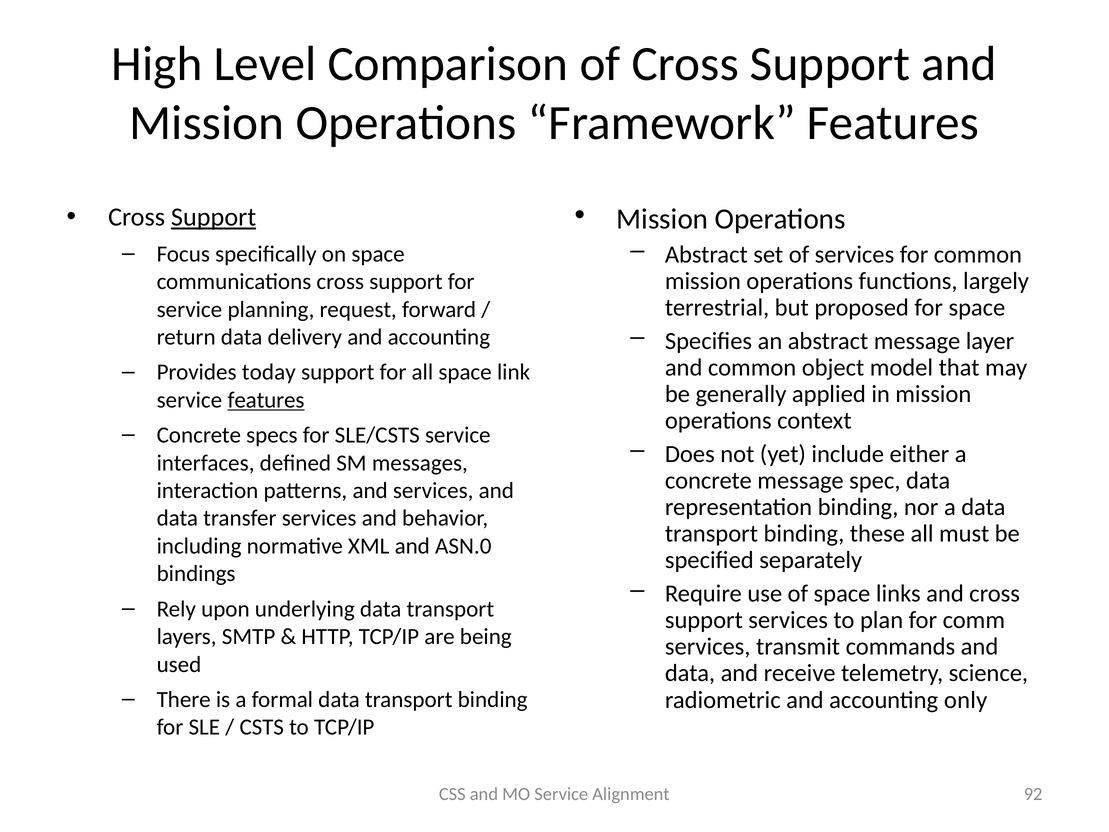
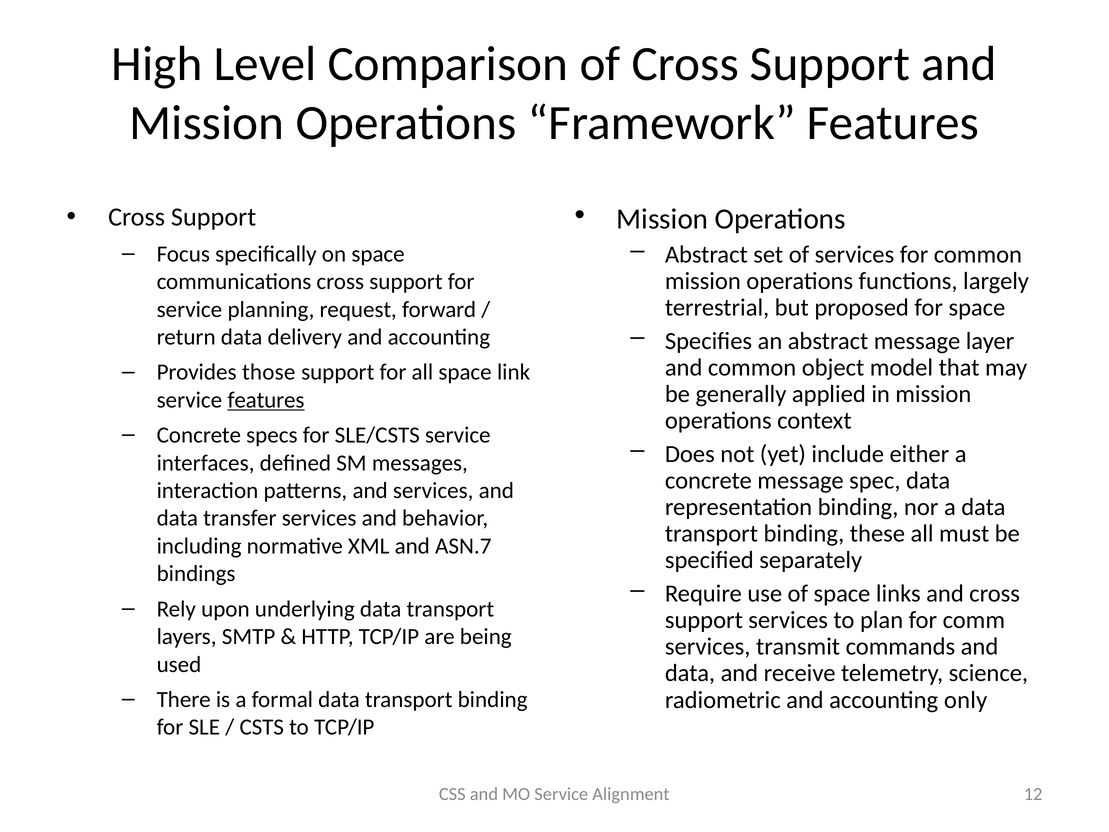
Support at (214, 217) underline: present -> none
today: today -> those
ASN.0: ASN.0 -> ASN.7
92: 92 -> 12
